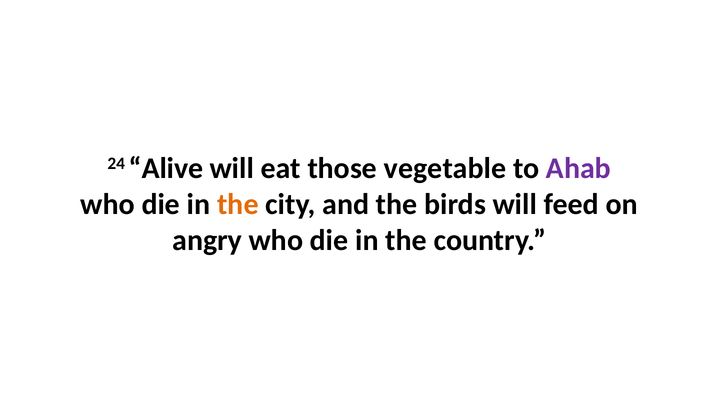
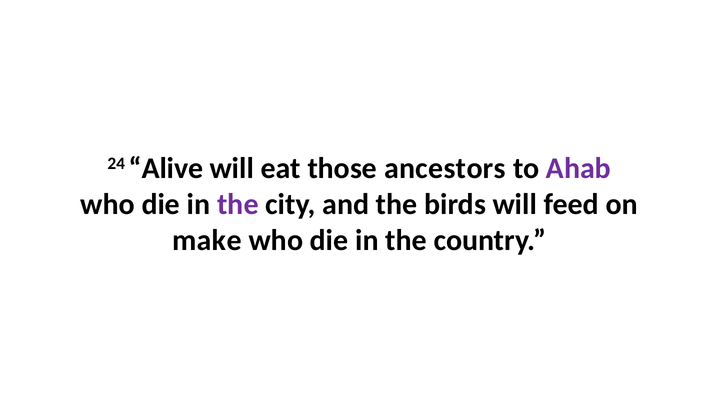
vegetable: vegetable -> ancestors
the at (238, 204) colour: orange -> purple
angry: angry -> make
